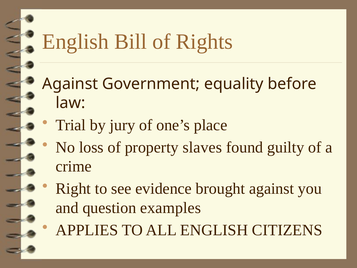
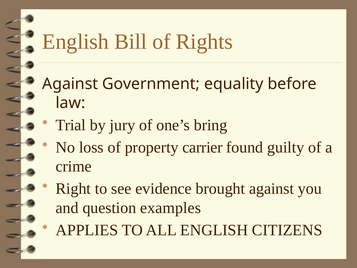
place: place -> bring
slaves: slaves -> carrier
